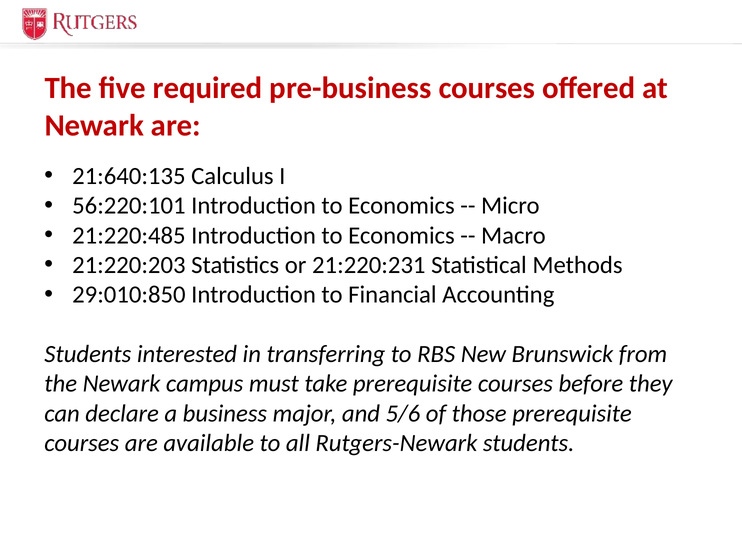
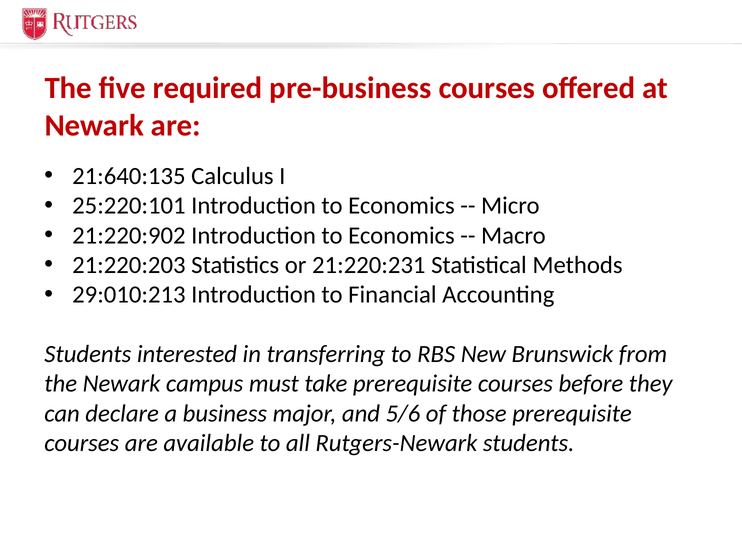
56:220:101: 56:220:101 -> 25:220:101
21:220:485: 21:220:485 -> 21:220:902
29:010:850: 29:010:850 -> 29:010:213
